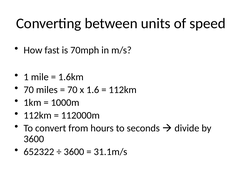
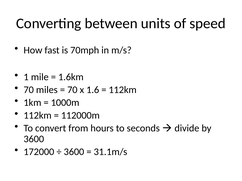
652322: 652322 -> 172000
